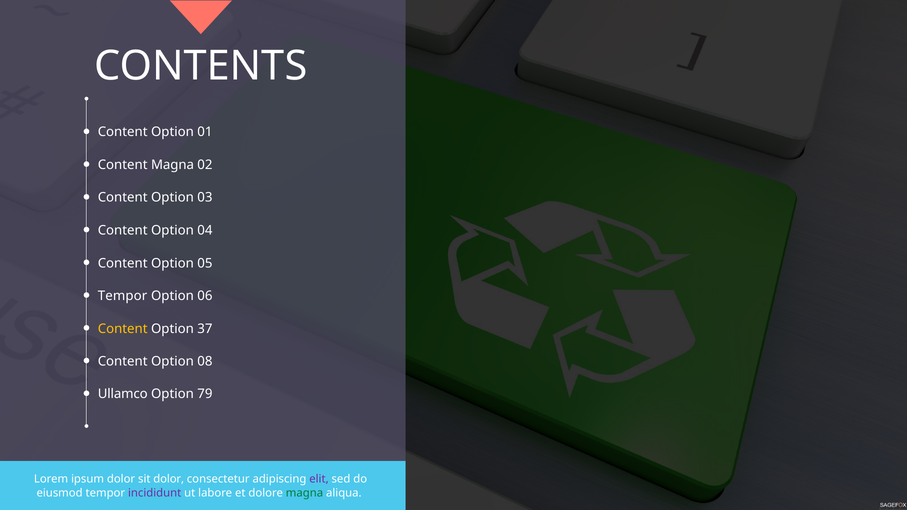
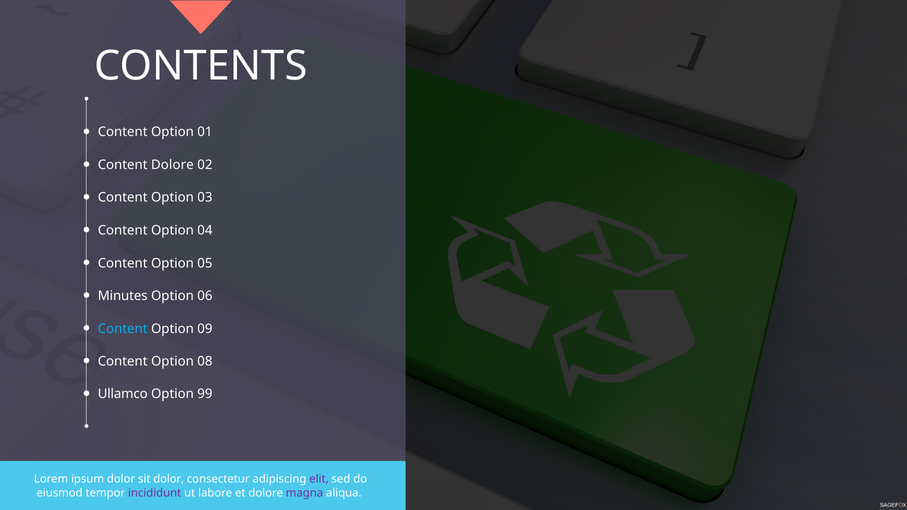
Content Magna: Magna -> Dolore
Tempor at (123, 296): Tempor -> Minutes
Content at (123, 329) colour: yellow -> light blue
37: 37 -> 09
79: 79 -> 99
magna at (304, 493) colour: green -> purple
